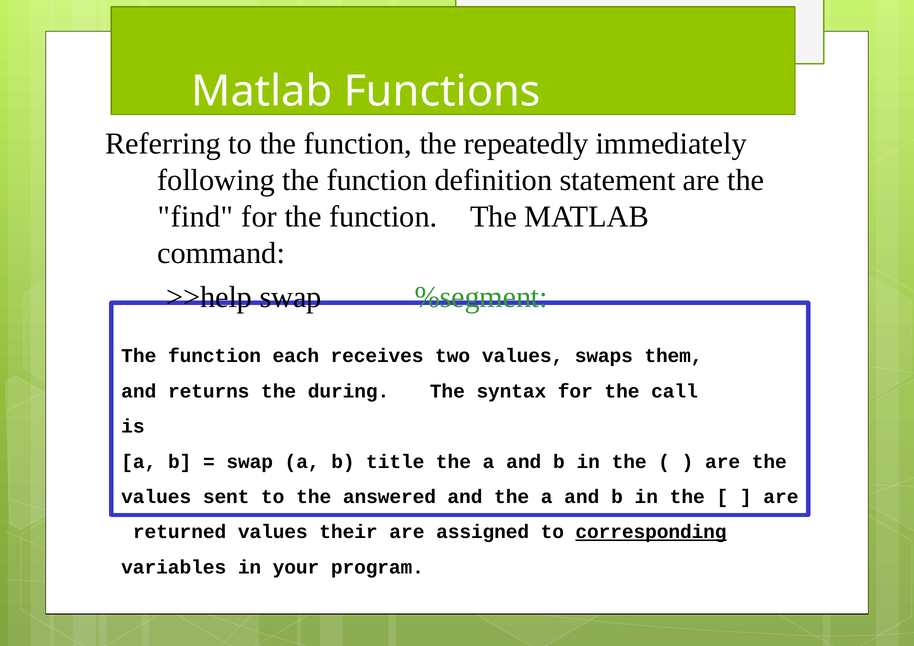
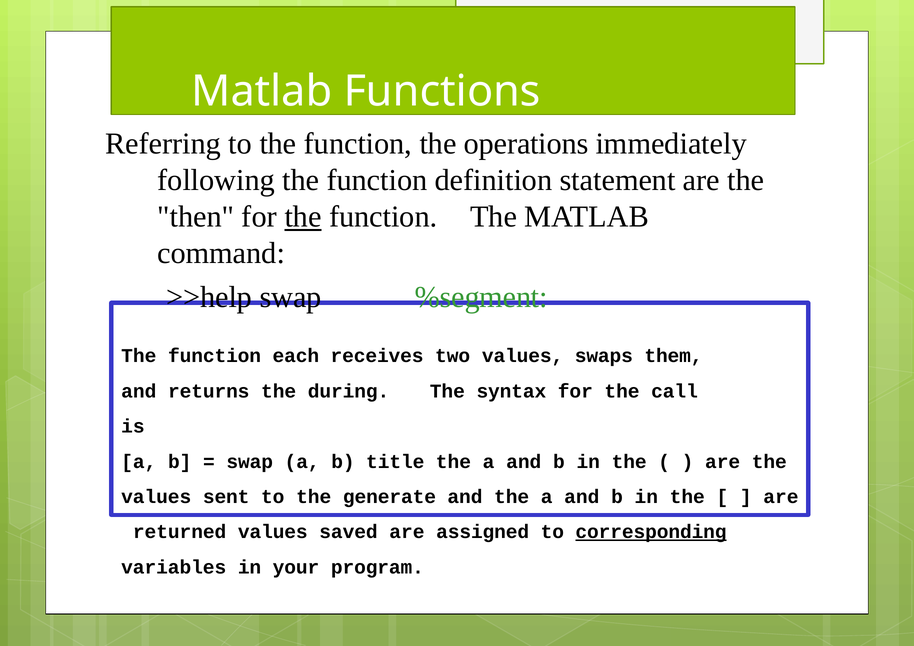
repeatedly: repeatedly -> operations
find: find -> then
the at (303, 217) underline: none -> present
answered: answered -> generate
their: their -> saved
